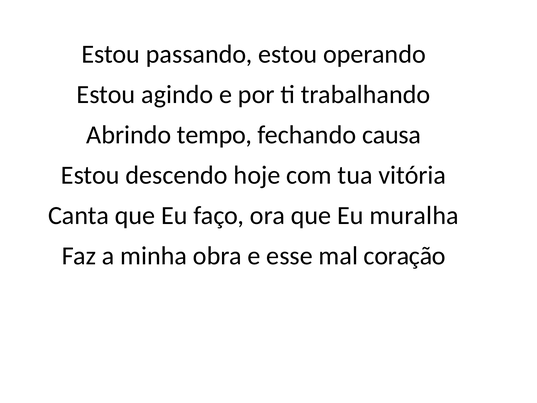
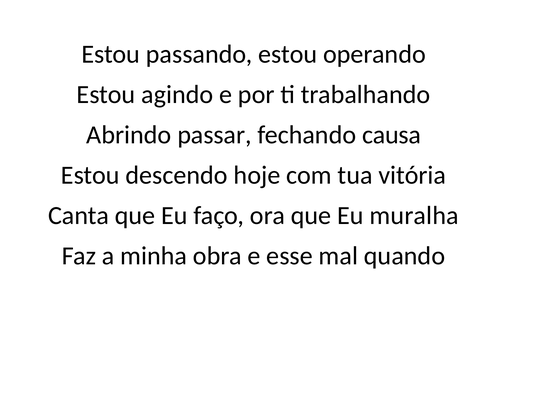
tempo: tempo -> passar
coração: coração -> quando
